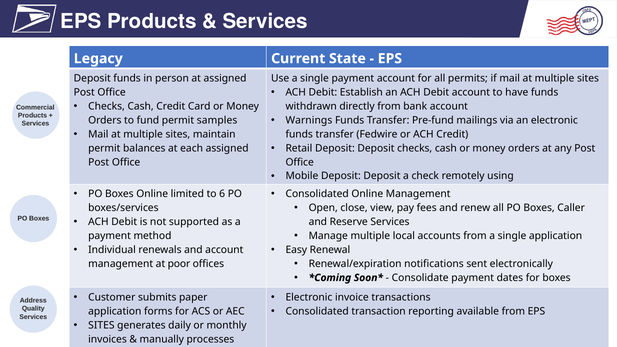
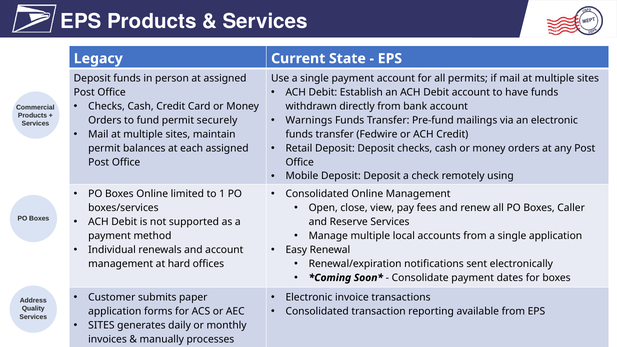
samples: samples -> securely
6: 6 -> 1
poor: poor -> hard
